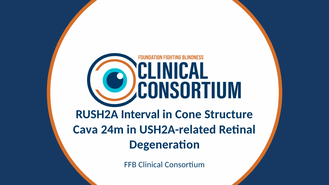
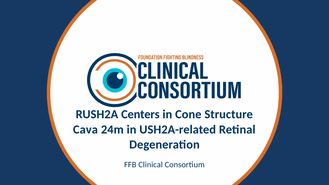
Interval: Interval -> Centers
